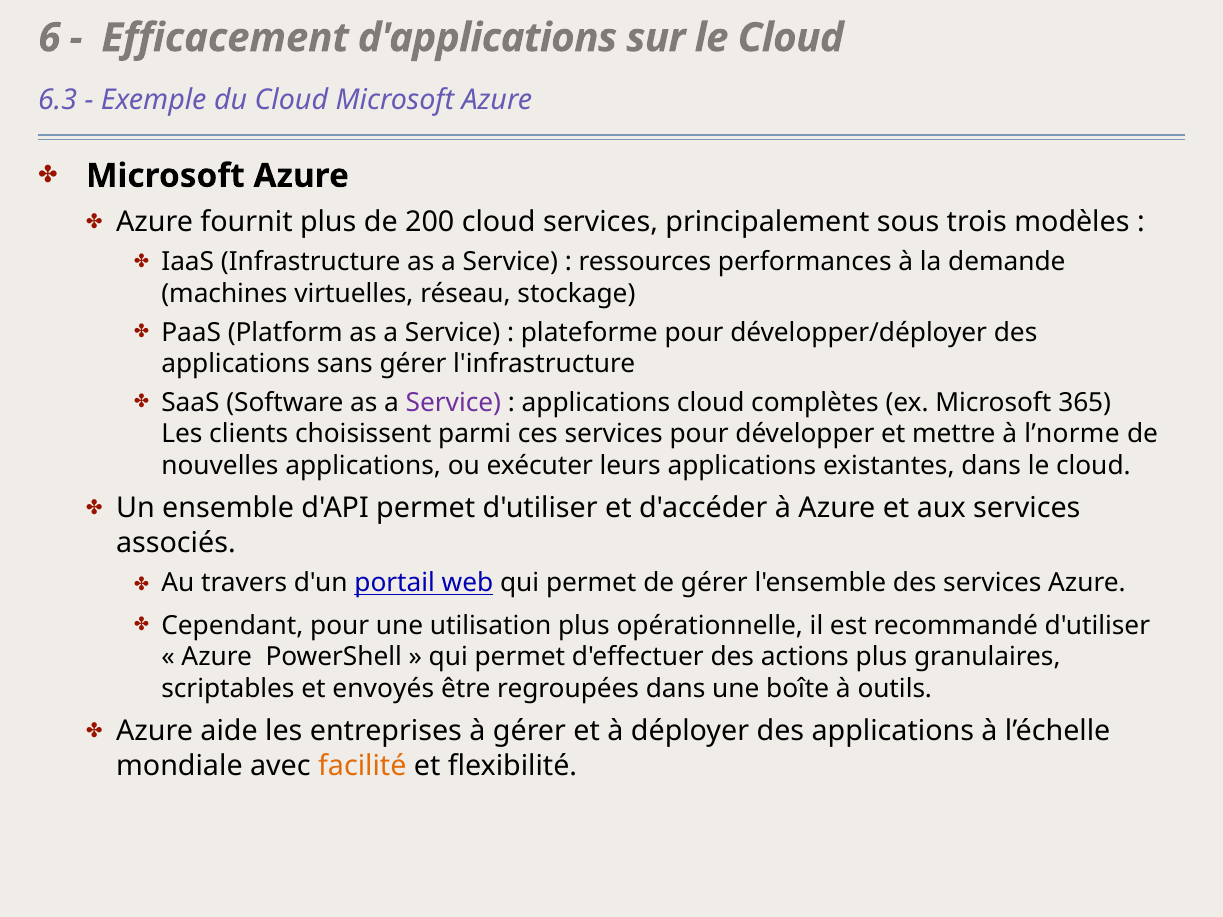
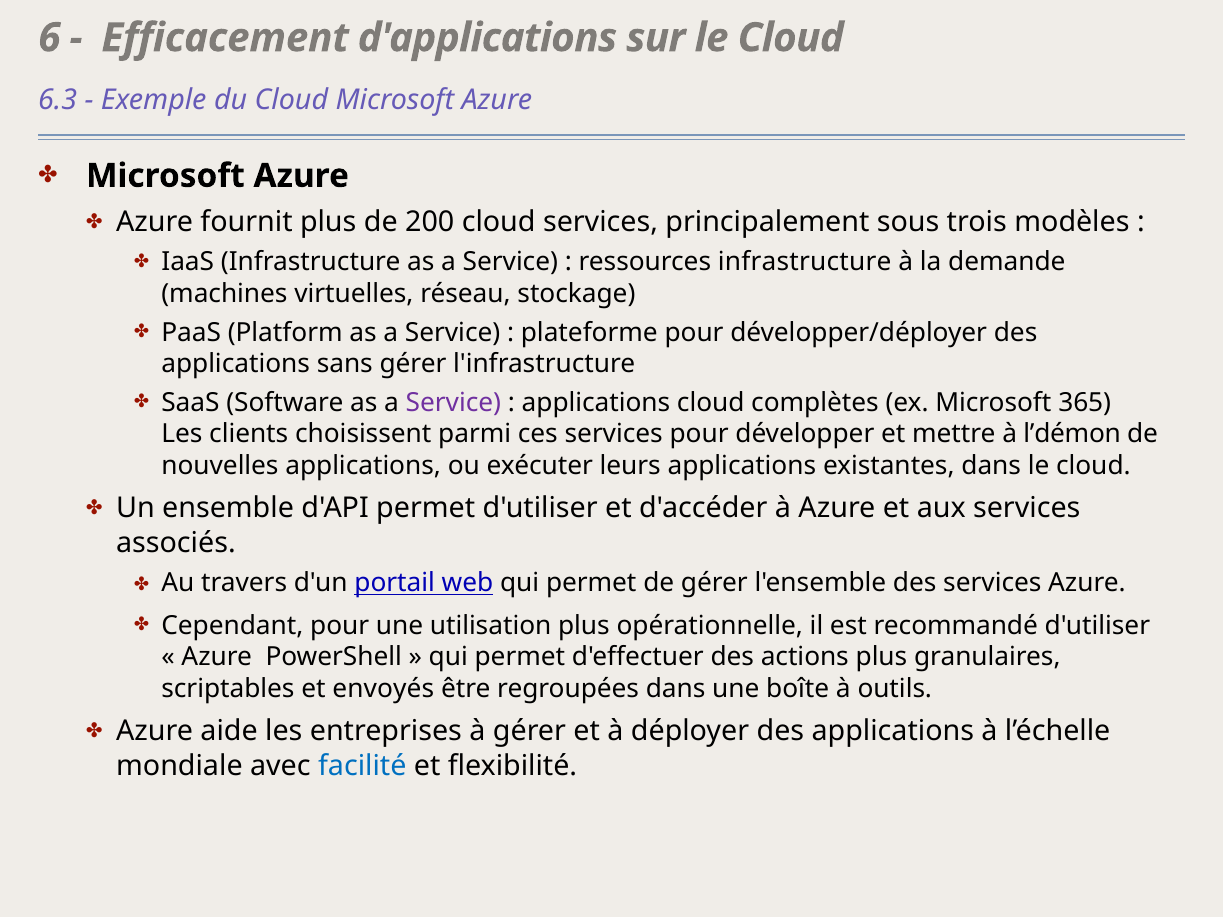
ressources performances: performances -> infrastructure
l’norme: l’norme -> l’démon
facilité colour: orange -> blue
